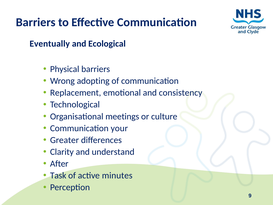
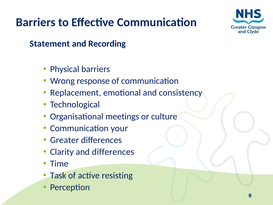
Eventually: Eventually -> Statement
Ecological: Ecological -> Recording
adopting: adopting -> response
and understand: understand -> differences
After: After -> Time
minutes: minutes -> resisting
